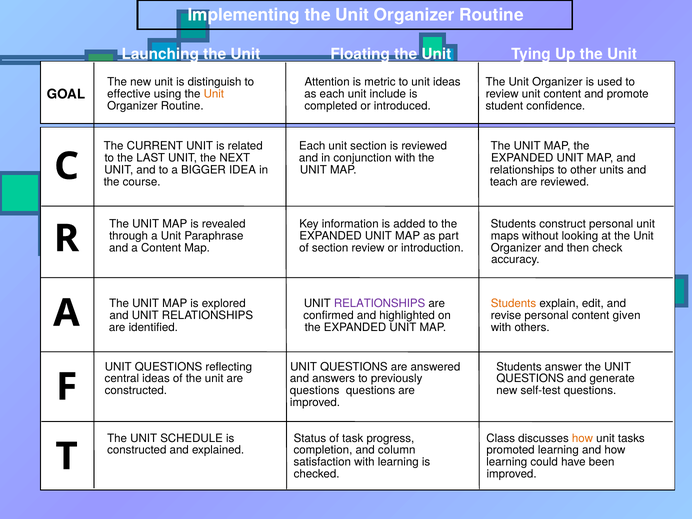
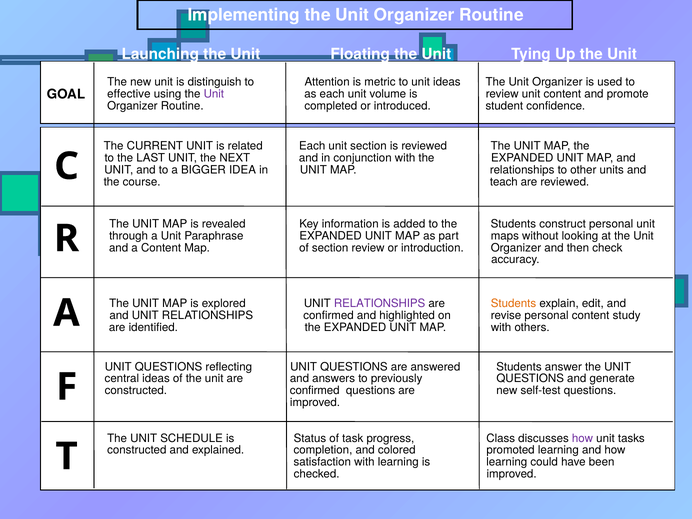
Unit at (214, 94) colour: orange -> purple
include: include -> volume
given: given -> study
questions at (315, 391): questions -> confirmed
how at (583, 438) colour: orange -> purple
column: column -> colored
